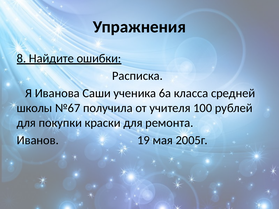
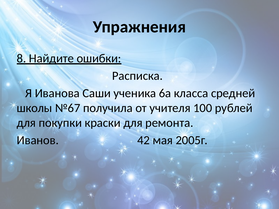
19: 19 -> 42
